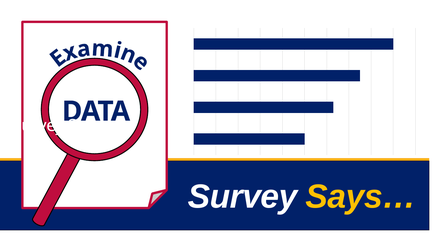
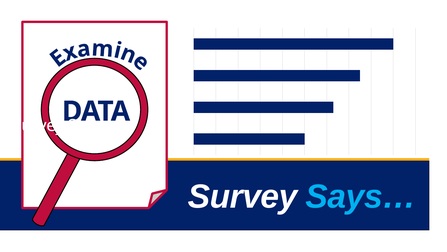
Says… colour: yellow -> light blue
